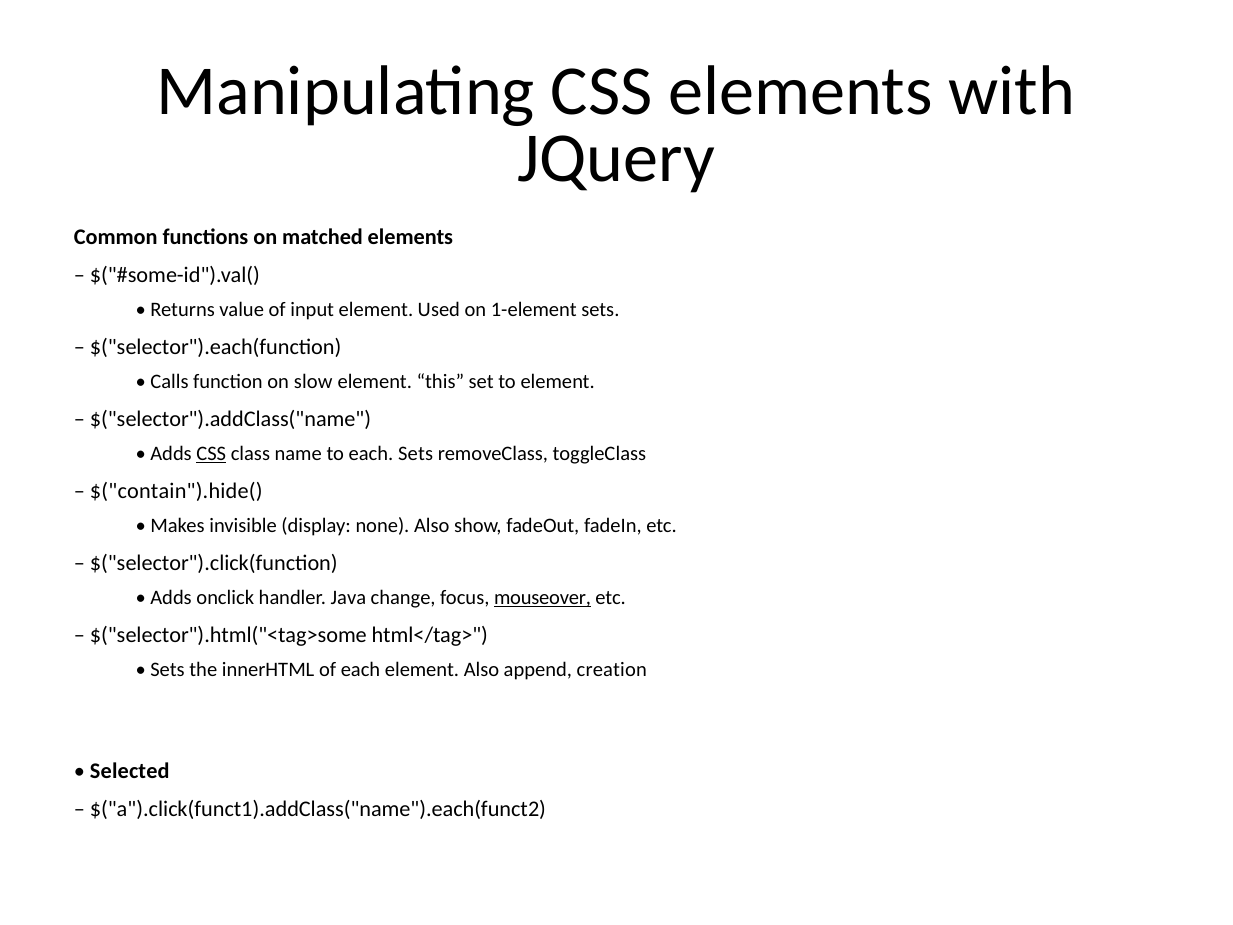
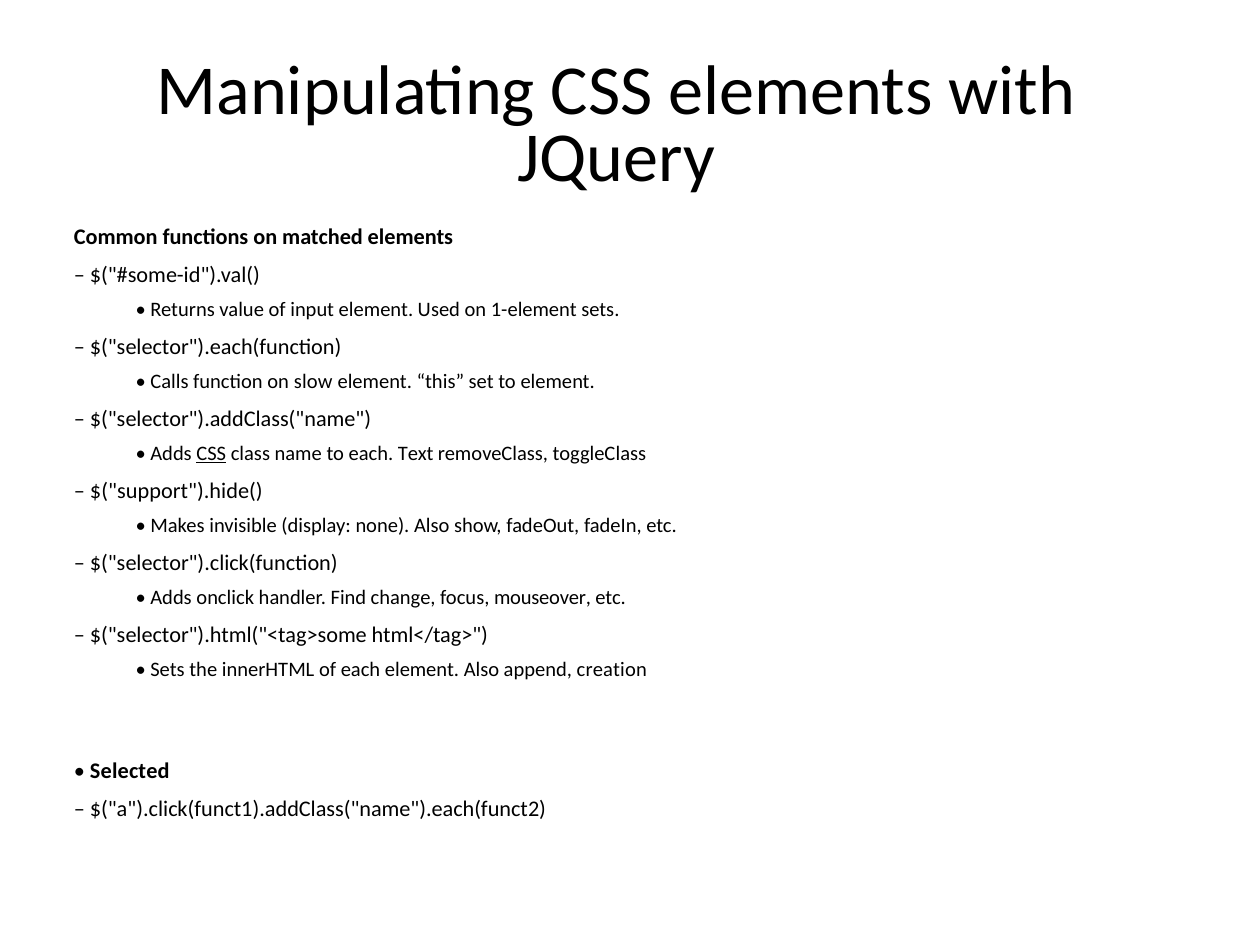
each Sets: Sets -> Text
$("contain").hide(: $("contain").hide( -> $("support").hide(
Java: Java -> Find
mouseover underline: present -> none
